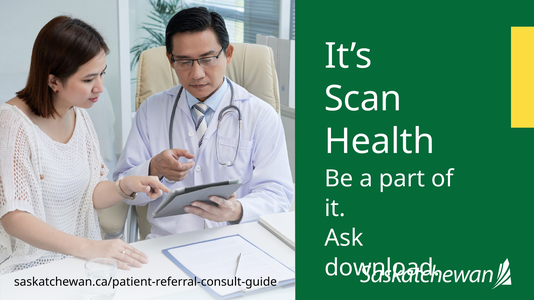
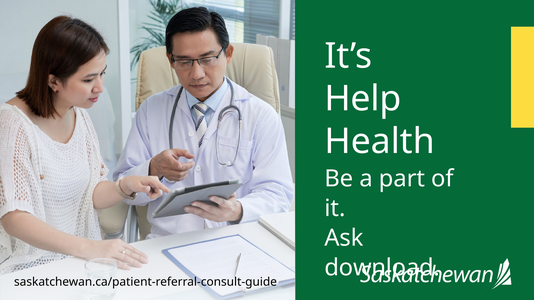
Scan: Scan -> Help
